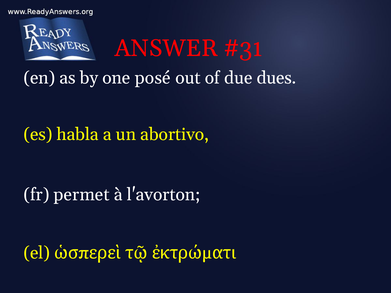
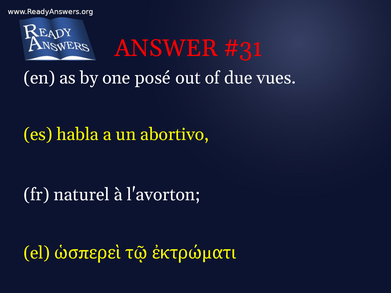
dues: dues -> vues
permet: permet -> naturel
